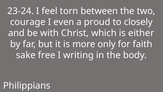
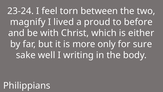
courage: courage -> magnify
even: even -> lived
closely: closely -> before
faith: faith -> sure
free: free -> well
